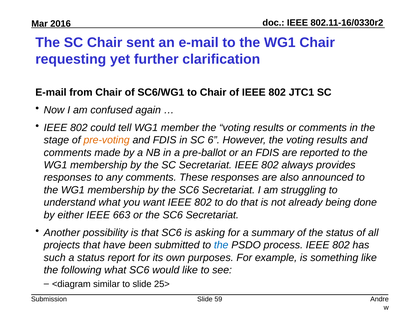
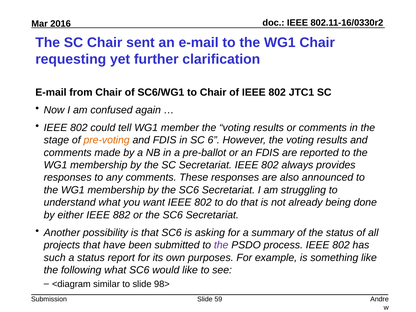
663: 663 -> 882
the at (221, 245) colour: blue -> purple
25>: 25> -> 98>
